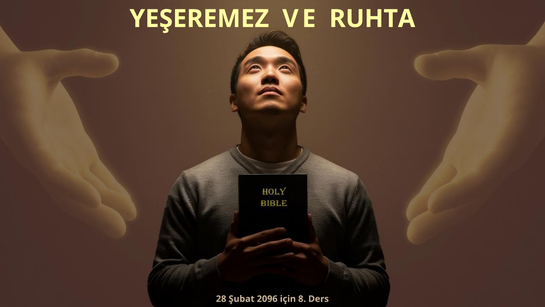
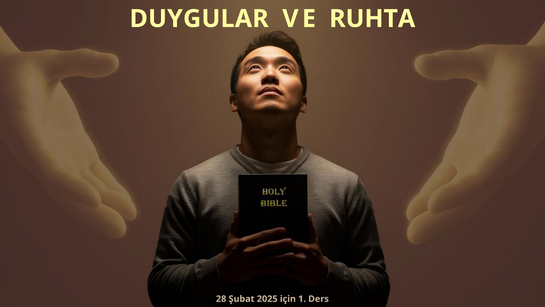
YEŞEREMEZ: YEŞEREMEZ -> DUYGULAR
2096: 2096 -> 2025
8: 8 -> 1
